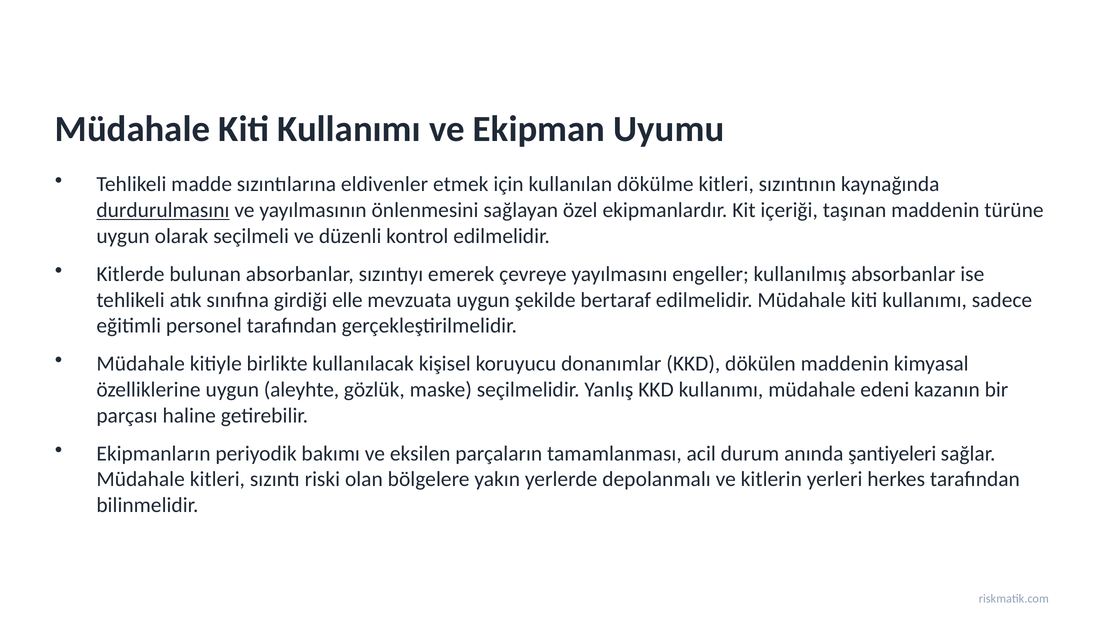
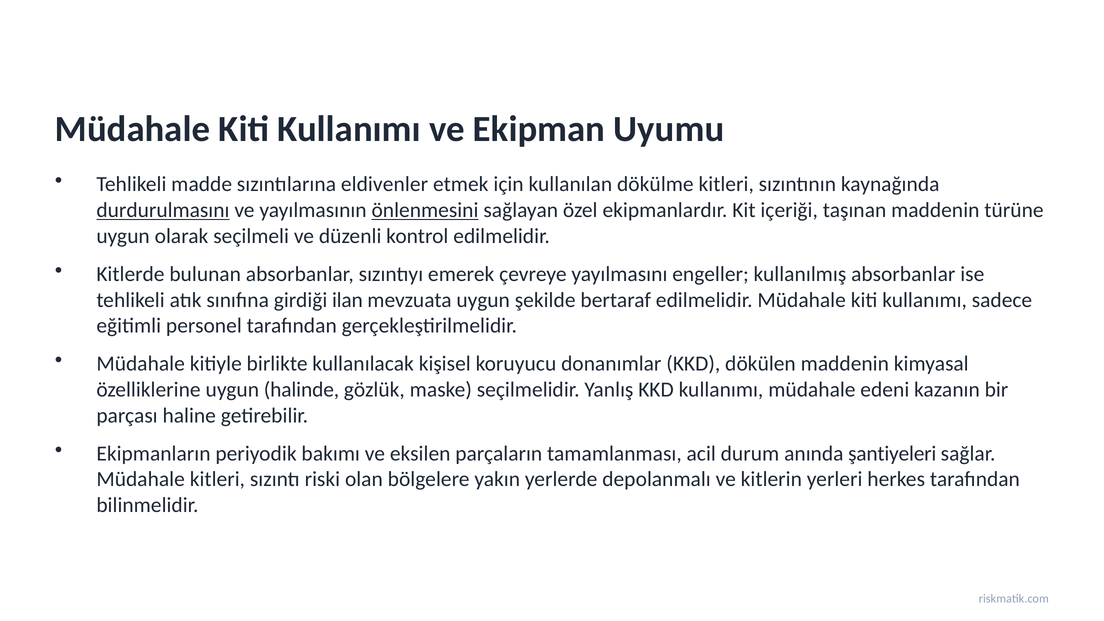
önlenmesini underline: none -> present
elle: elle -> ilan
aleyhte: aleyhte -> halinde
